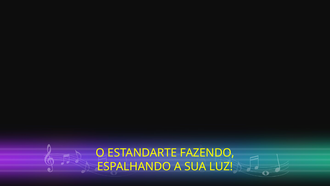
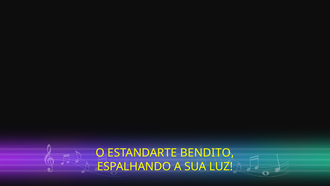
FAZENDO: FAZENDO -> BENDITO
